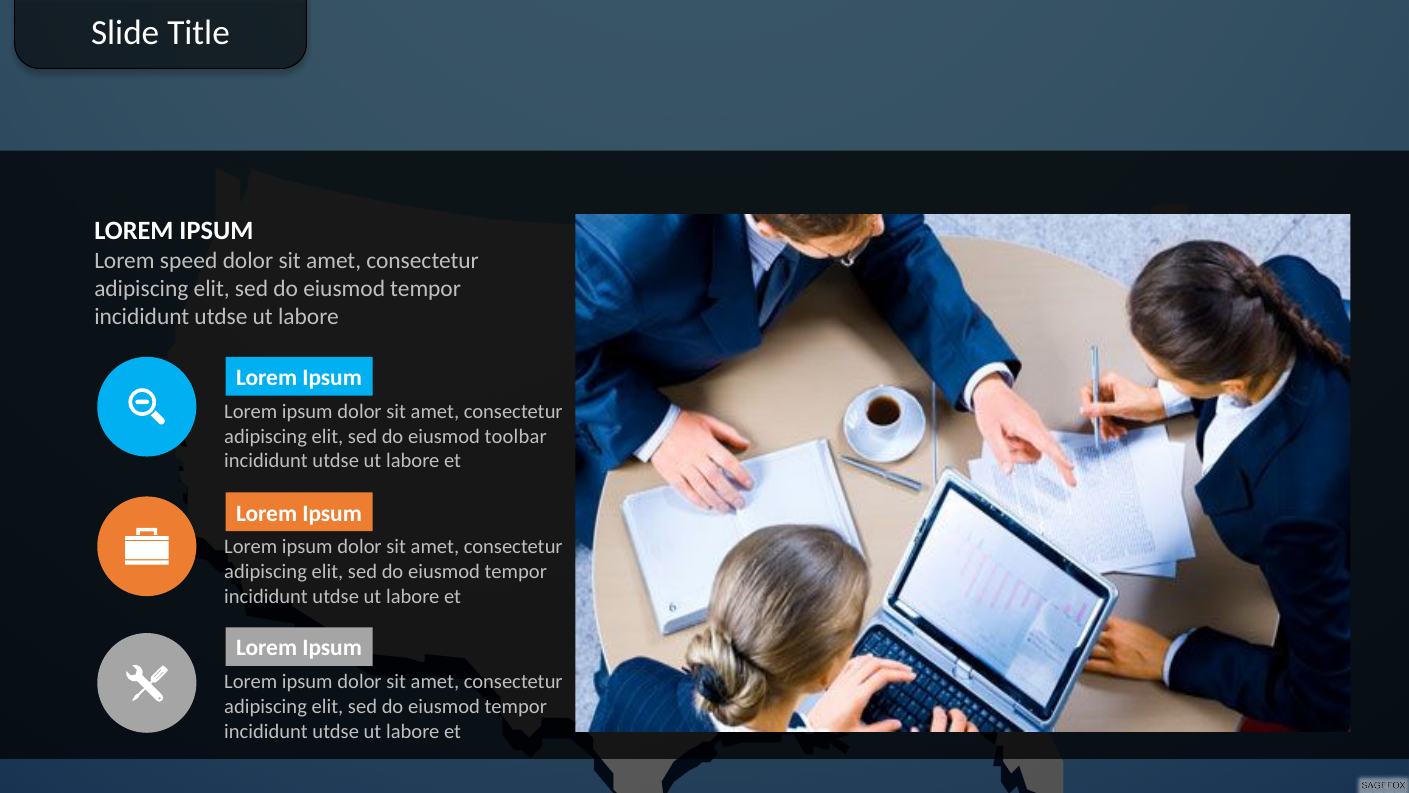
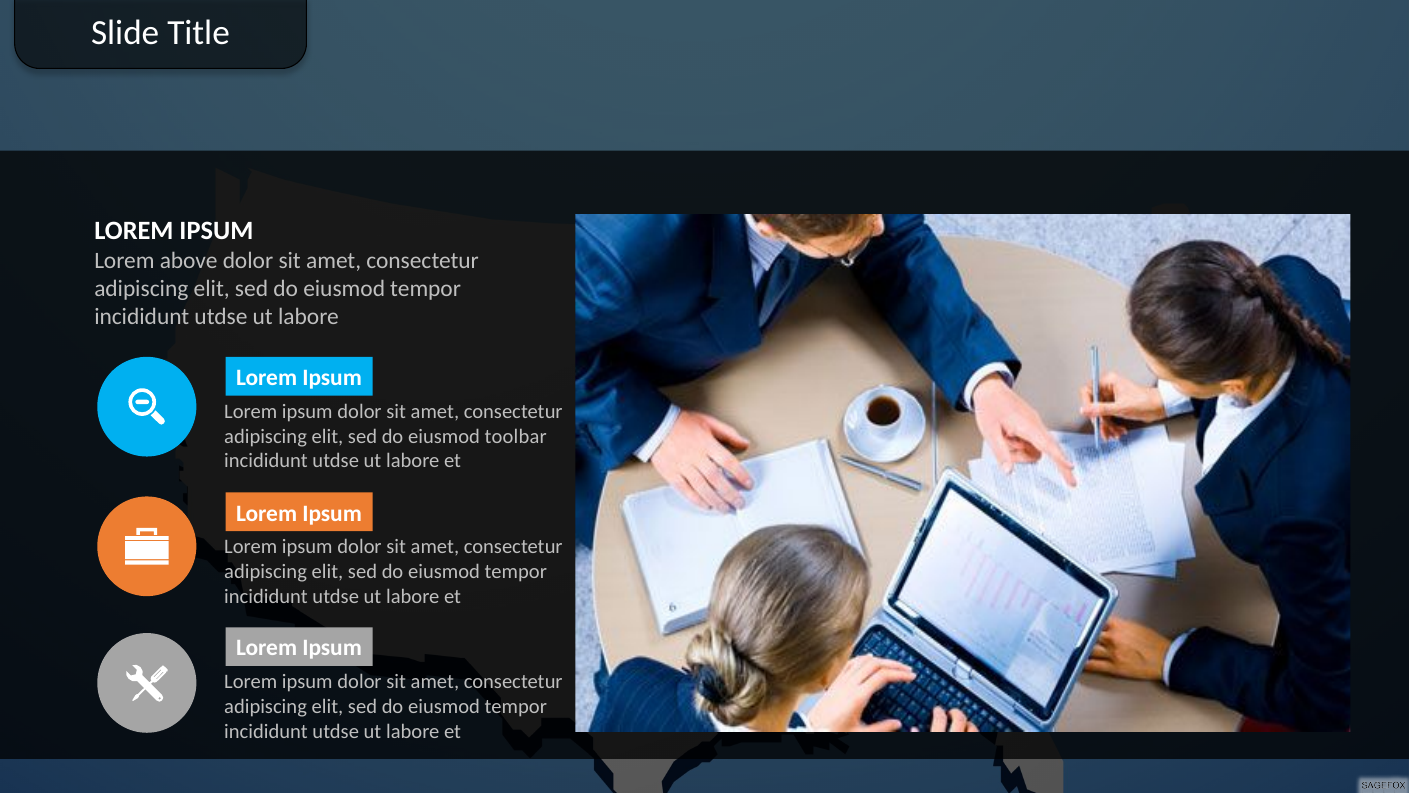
speed: speed -> above
